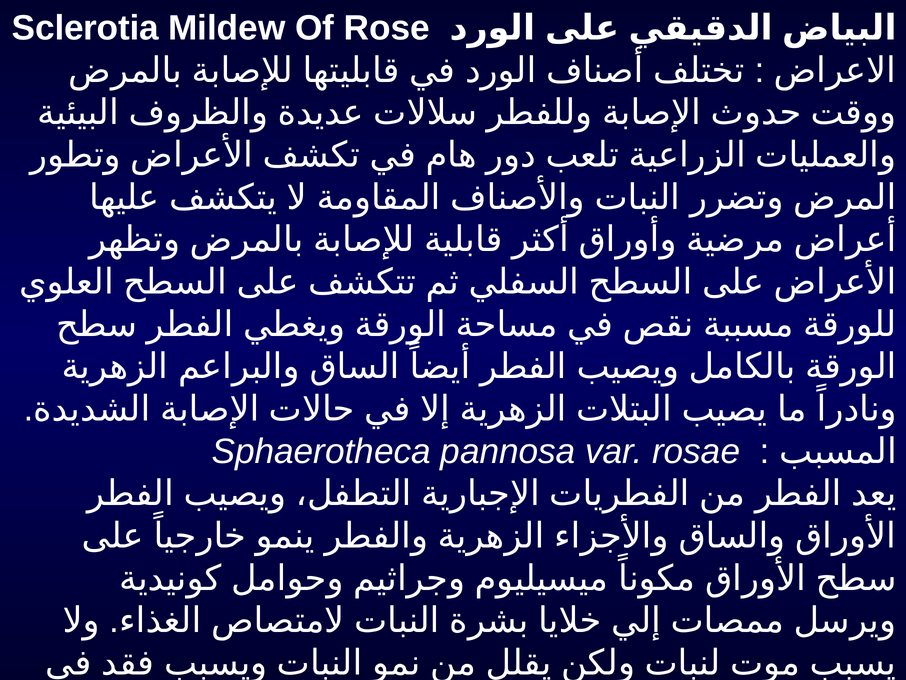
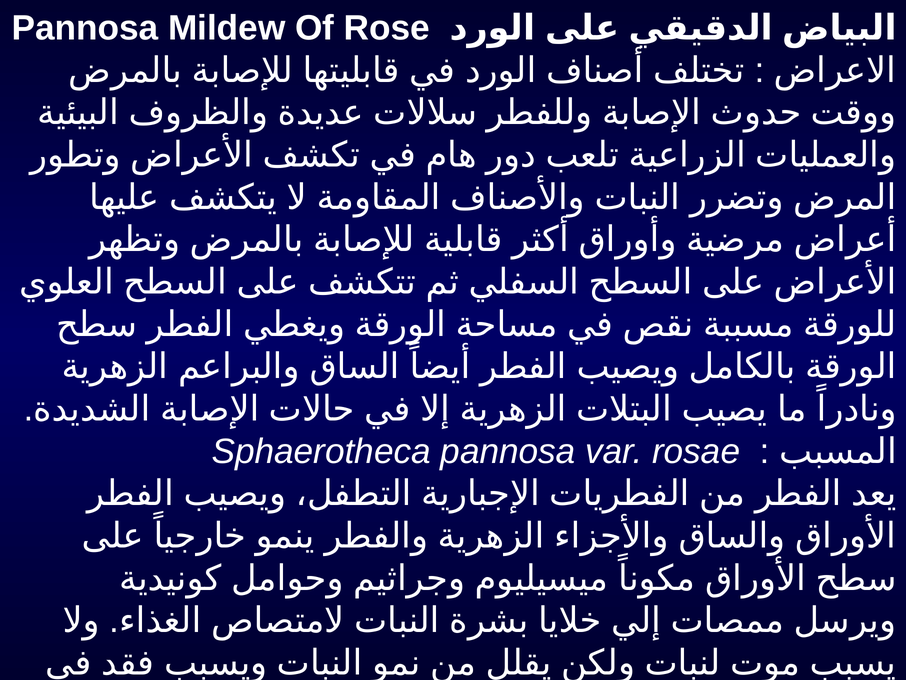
Sclerotia at (85, 28): Sclerotia -> Pannosa
